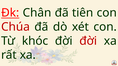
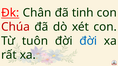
tiên: tiên -> tinh
khóc: khóc -> tuôn
đời at (88, 41) colour: red -> blue
